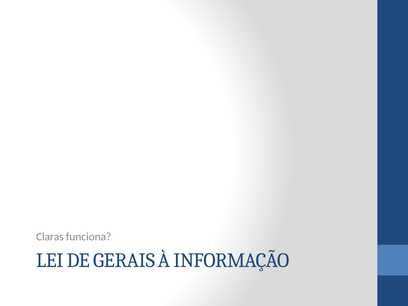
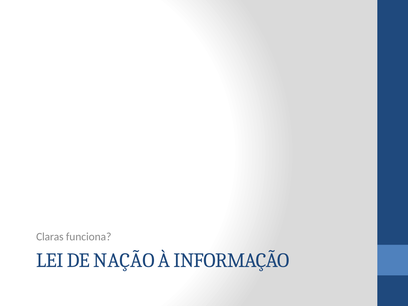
GERAIS: GERAIS -> NAÇÃO
